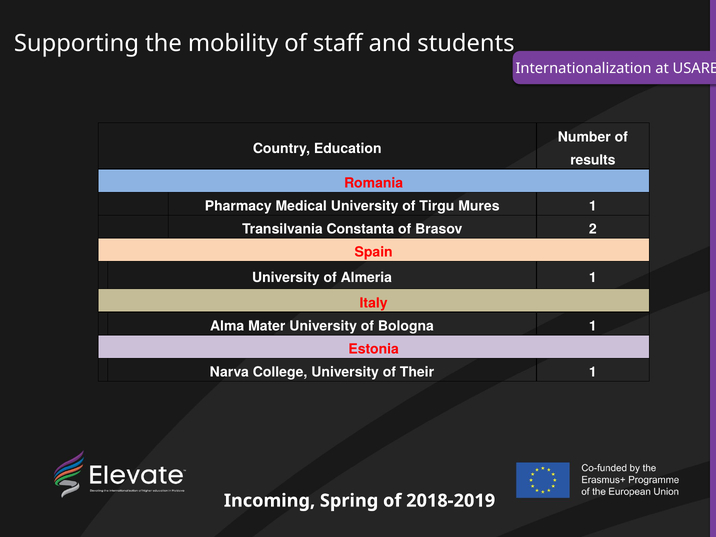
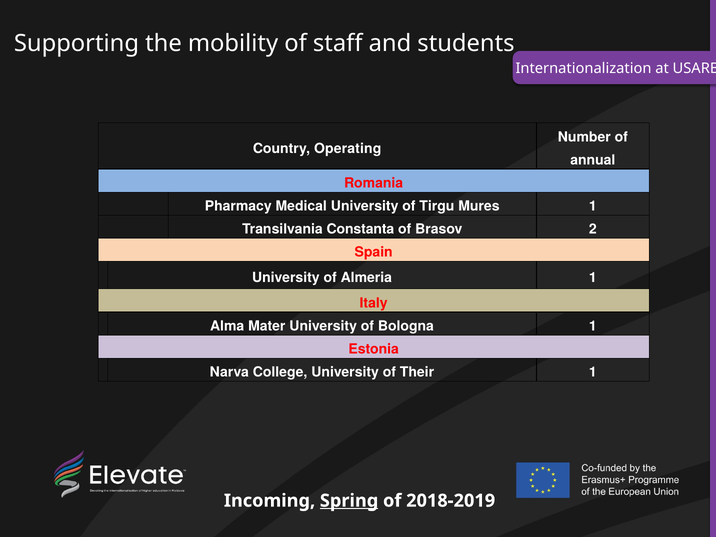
Education: Education -> Operating
results: results -> annual
Spring underline: none -> present
